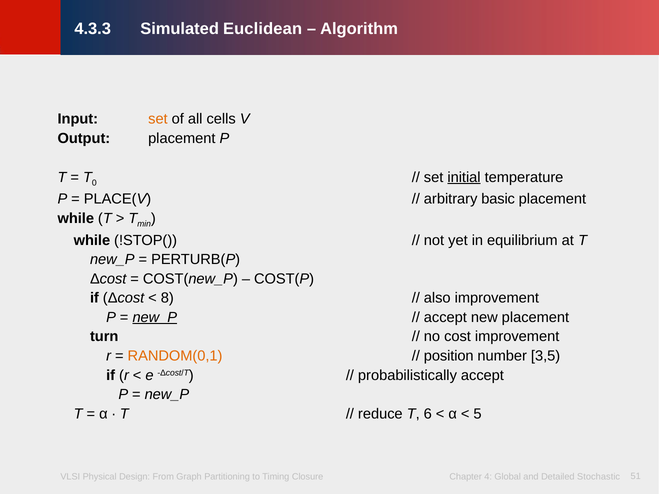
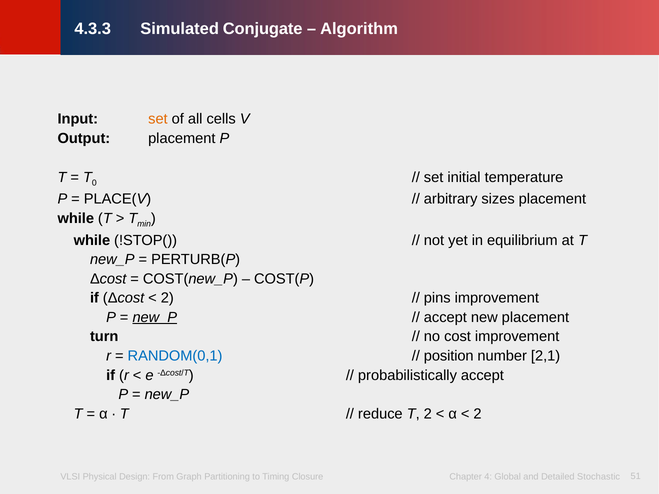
Euclidean: Euclidean -> Conjugate
initial underline: present -> none
basic: basic -> sizes
8 at (167, 298): 8 -> 2
also: also -> pins
RANDOM(0,1 colour: orange -> blue
3,5: 3,5 -> 2,1
T 6: 6 -> 2
5 at (478, 414): 5 -> 2
